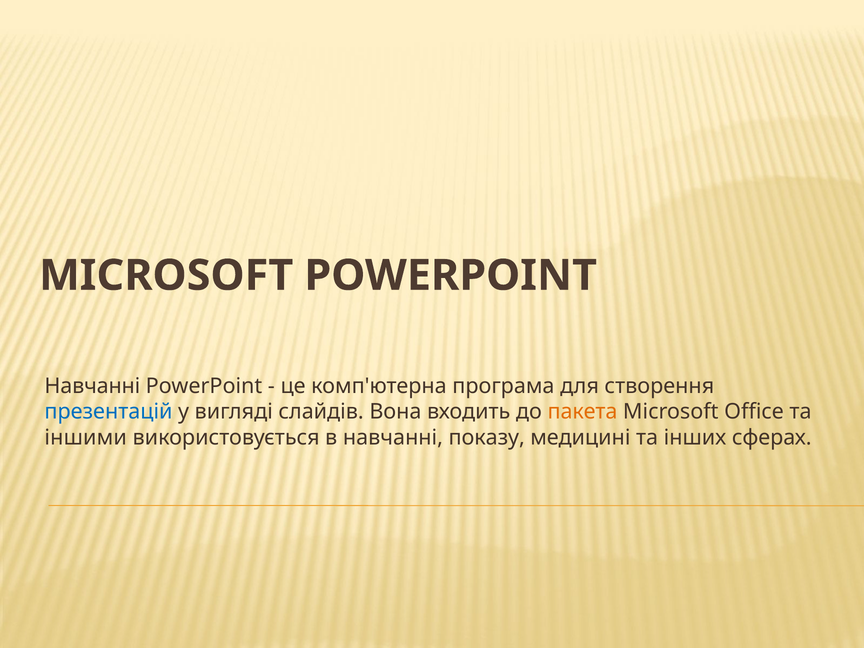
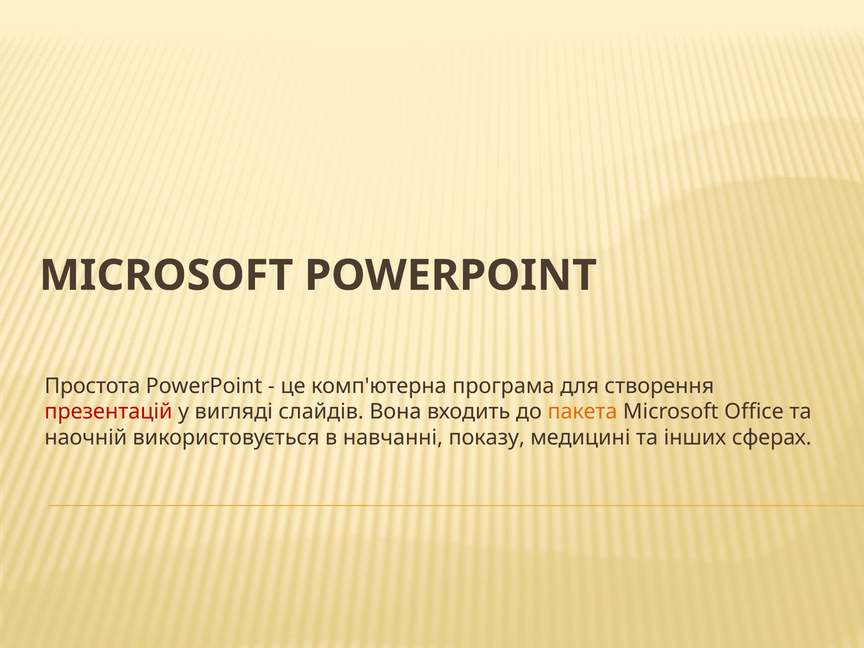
Навчанні at (92, 386): Навчанні -> Простота
презентацій colour: blue -> red
іншими: іншими -> наочній
